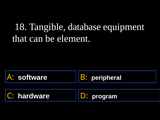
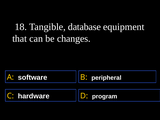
element: element -> changes
